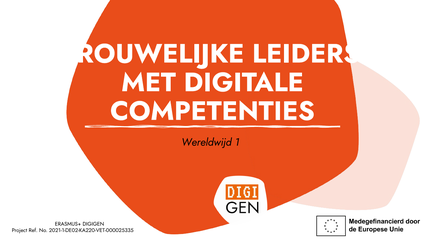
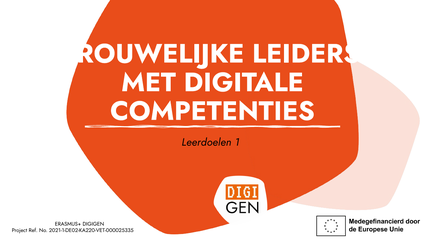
Wereldwijd: Wereldwijd -> Leerdoelen
